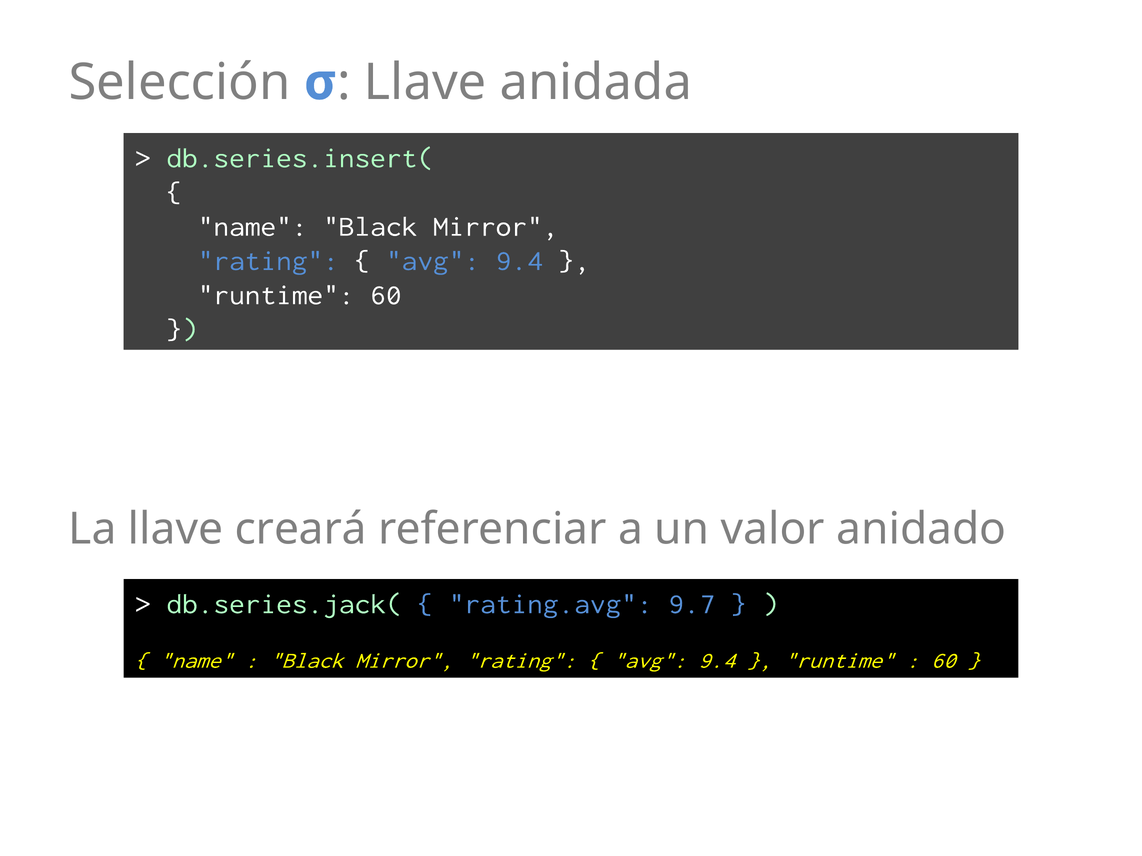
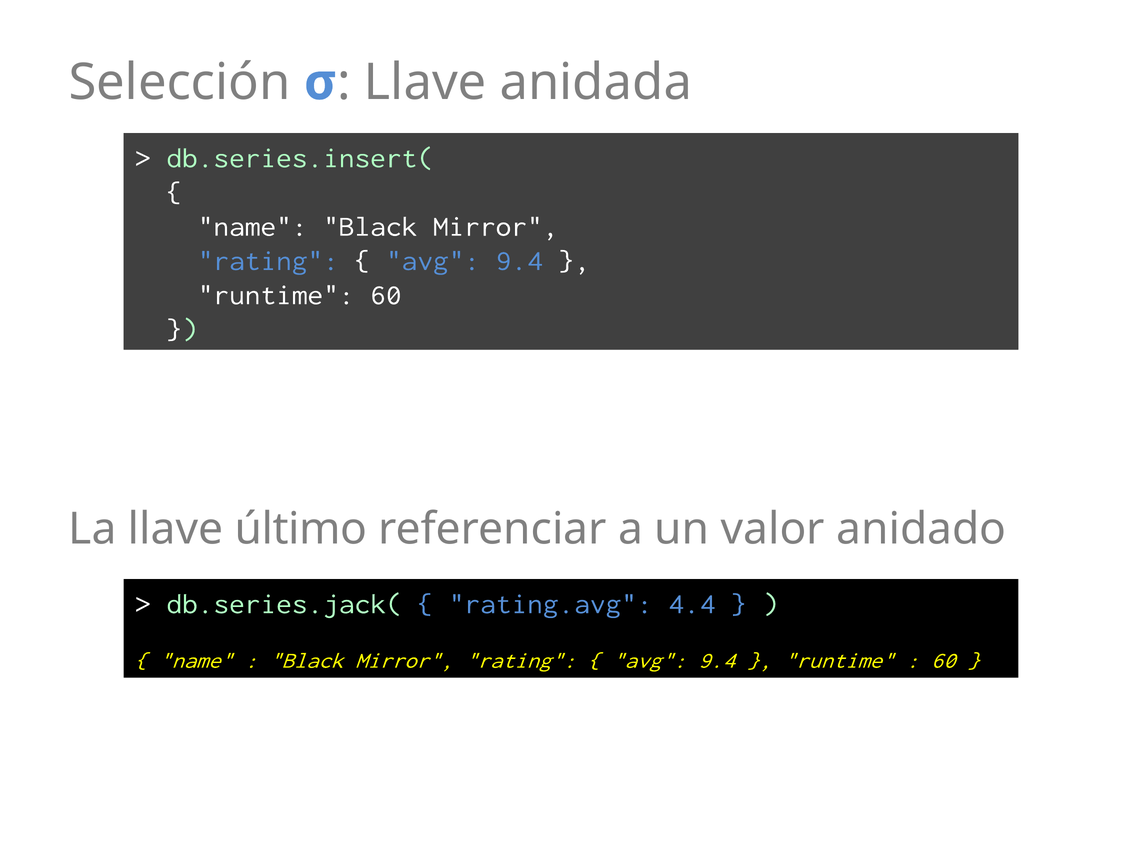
creará: creará -> último
9.7: 9.7 -> 4.4
